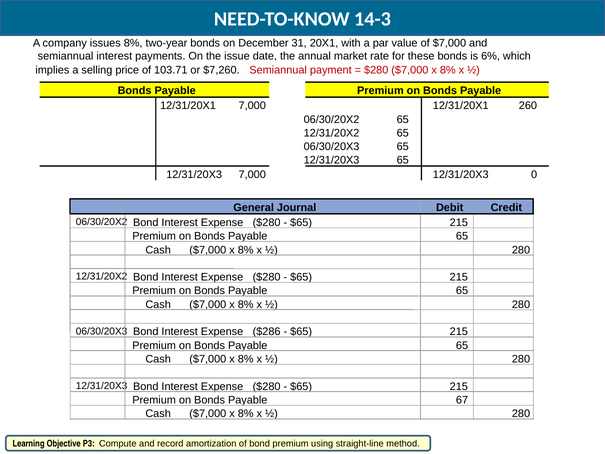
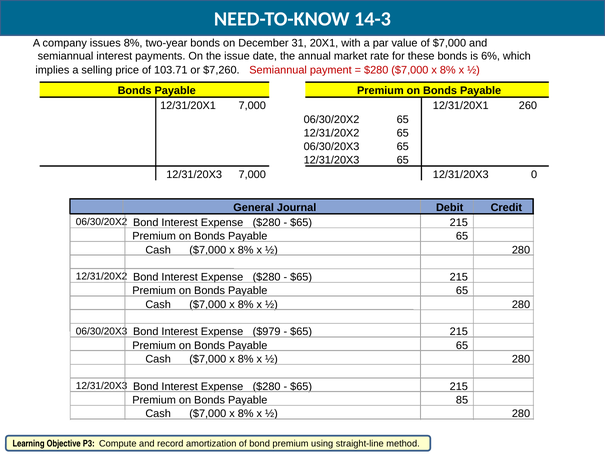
$286: $286 -> $979
67: 67 -> 85
